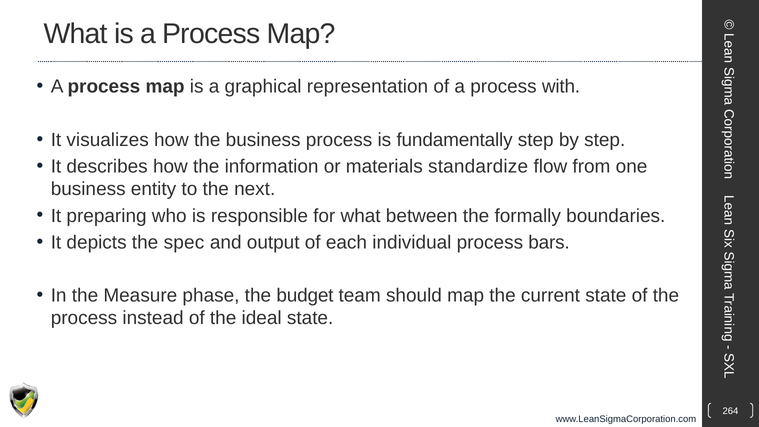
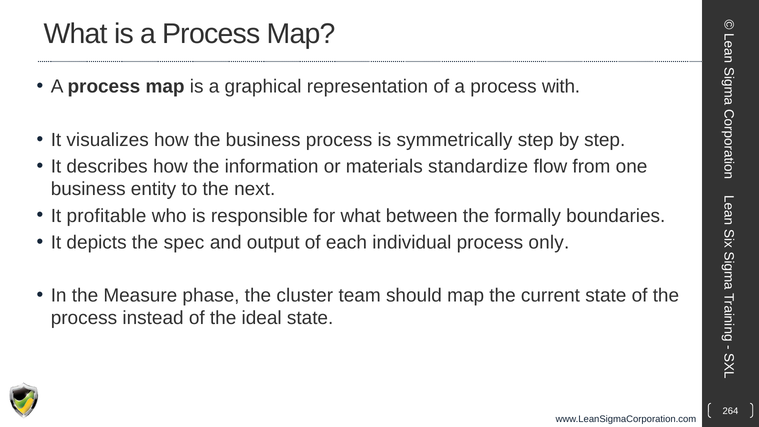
fundamentally: fundamentally -> symmetrically
preparing: preparing -> profitable
bars: bars -> only
budget: budget -> cluster
